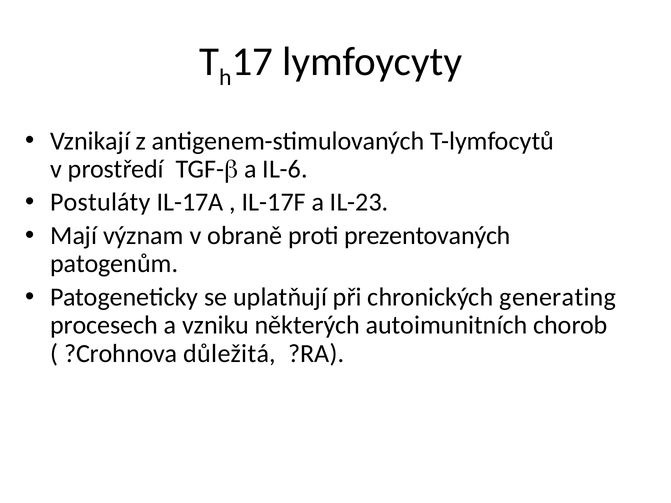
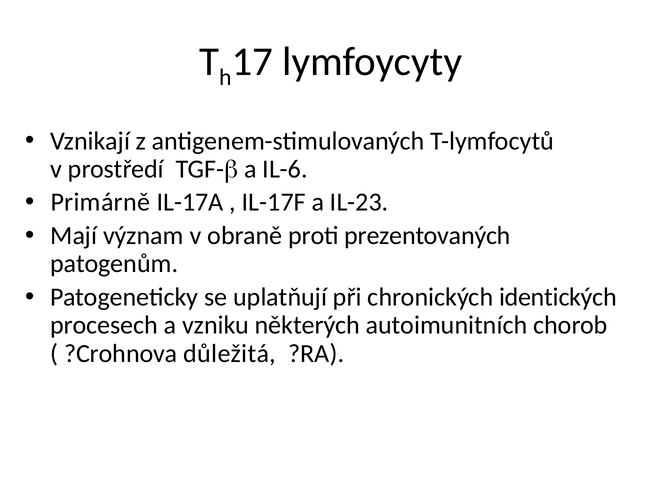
Postuláty: Postuláty -> Primárně
generating: generating -> identických
